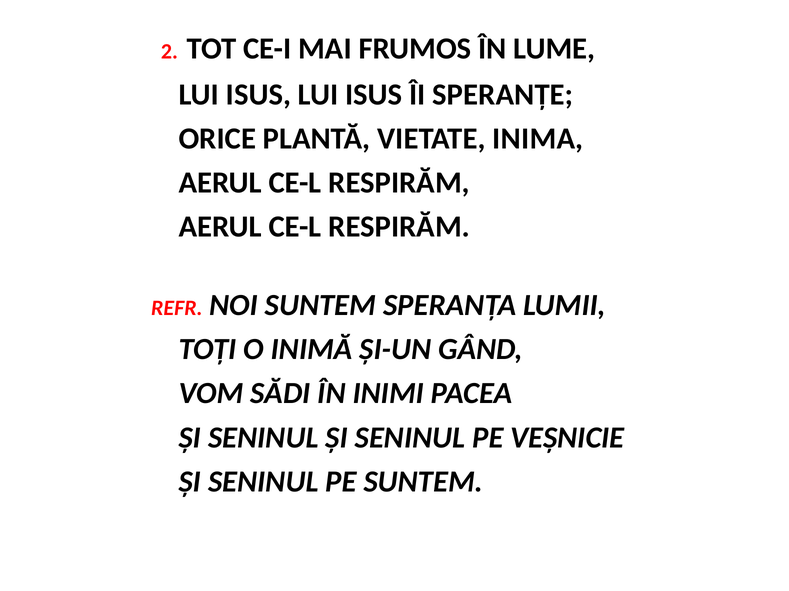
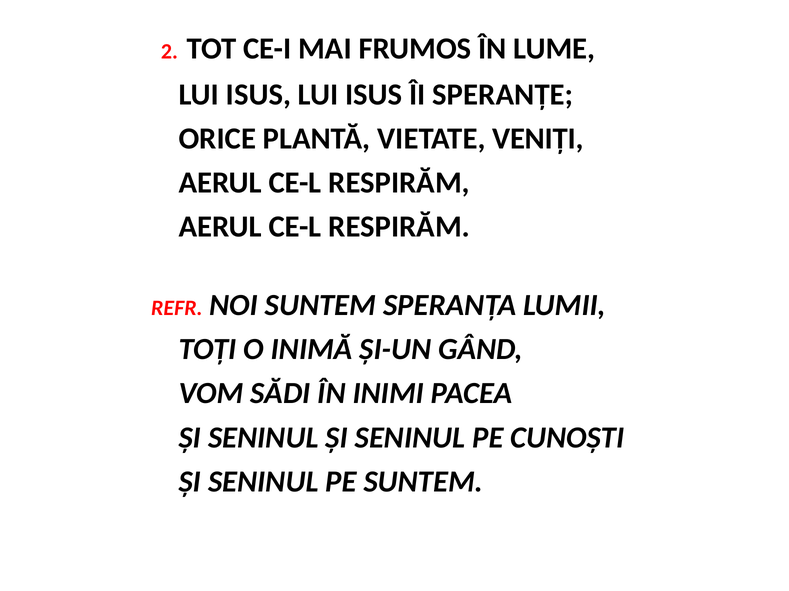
INIMA: INIMA -> VENIŢI
VEŞNICIE: VEŞNICIE -> CUNOŞTI
